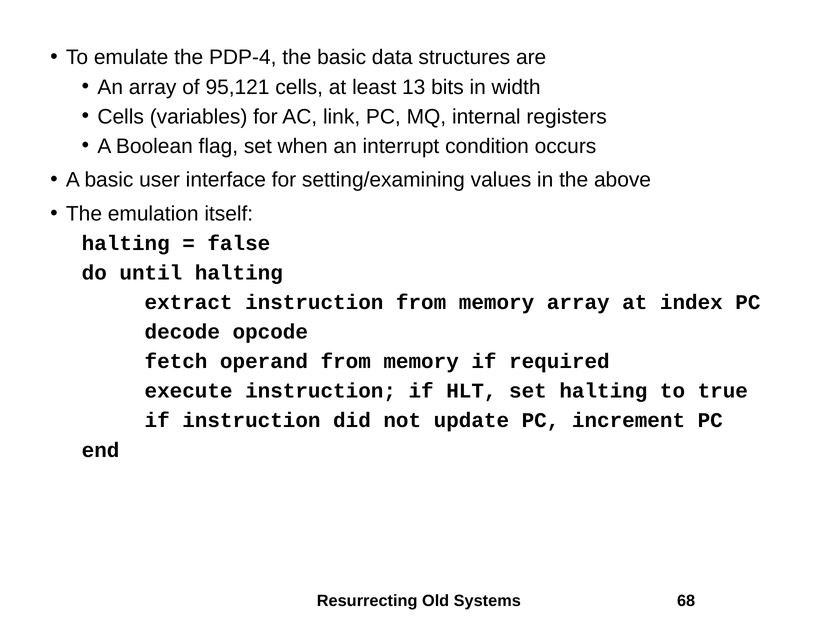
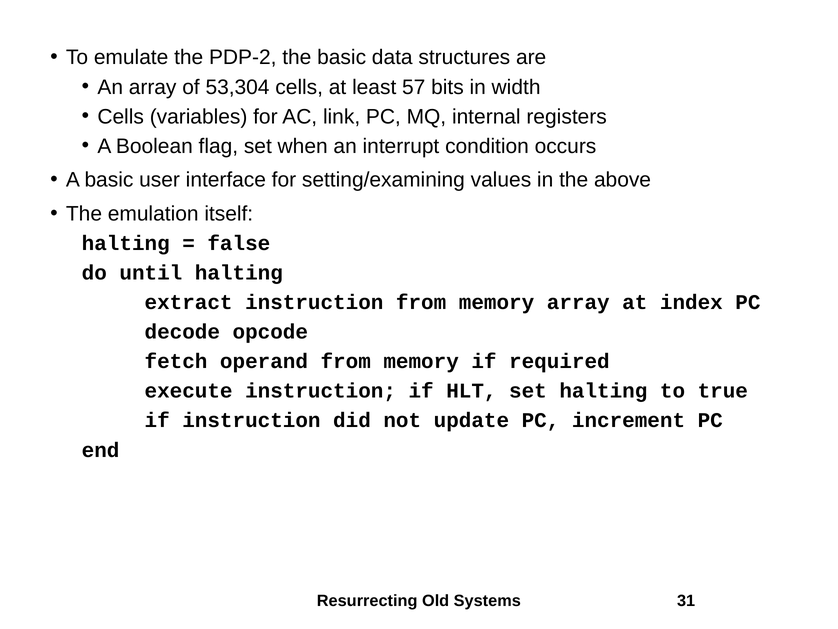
PDP-4: PDP-4 -> PDP-2
95,121: 95,121 -> 53,304
13: 13 -> 57
68: 68 -> 31
